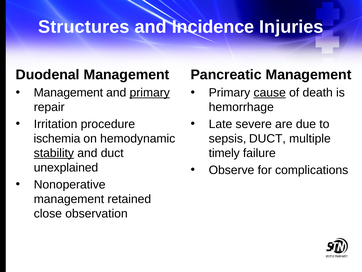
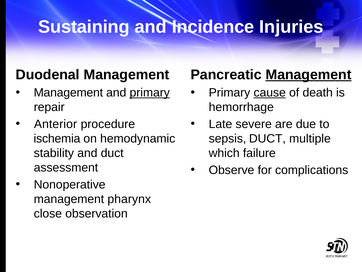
Structures: Structures -> Sustaining
Management at (309, 75) underline: none -> present
Irritation: Irritation -> Anterior
stability underline: present -> none
timely: timely -> which
unexplained: unexplained -> assessment
retained: retained -> pharynx
